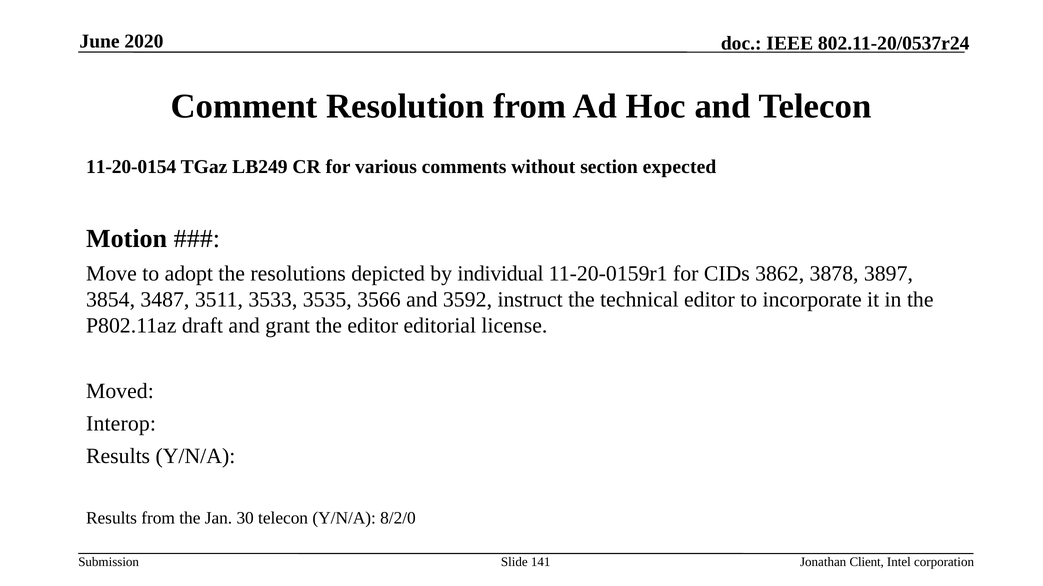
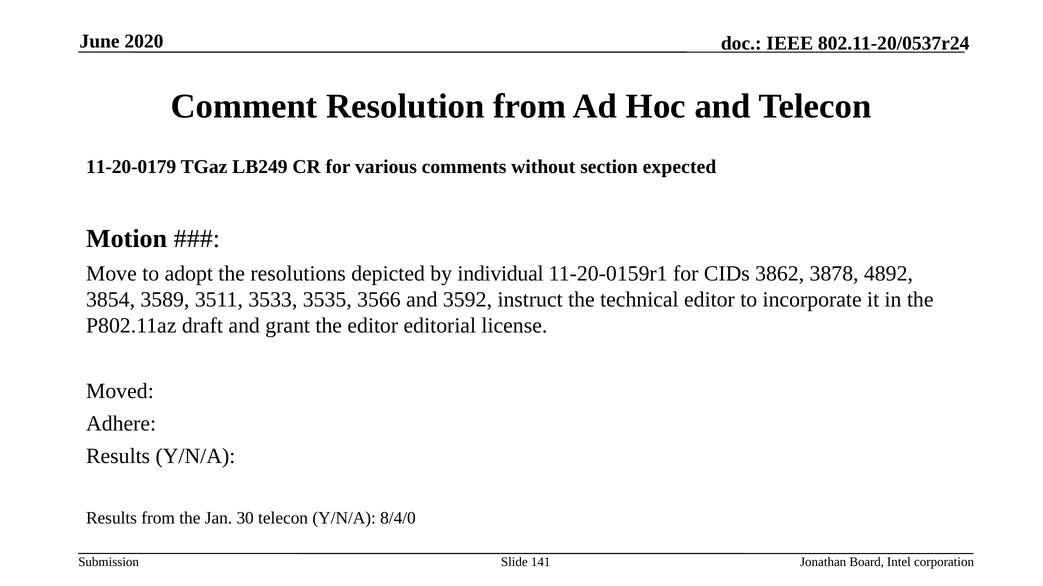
11-20-0154: 11-20-0154 -> 11-20-0179
3897: 3897 -> 4892
3487: 3487 -> 3589
Interop: Interop -> Adhere
8/2/0: 8/2/0 -> 8/4/0
Client: Client -> Board
